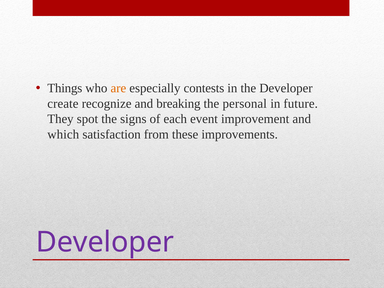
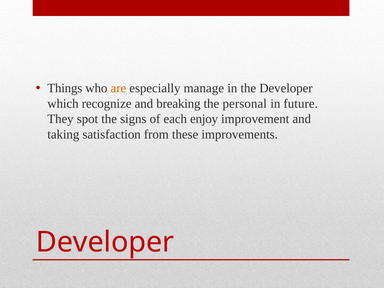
contests: contests -> manage
create: create -> which
event: event -> enjoy
which: which -> taking
Developer at (105, 242) colour: purple -> red
